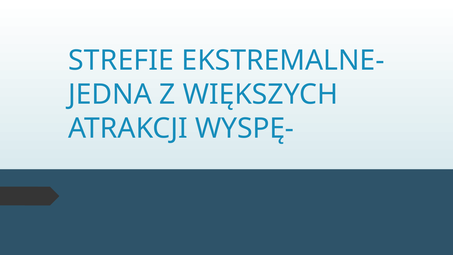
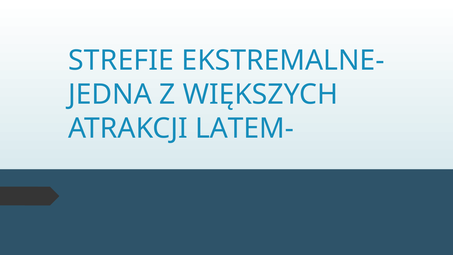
WYSPĘ-: WYSPĘ- -> LATEM-
